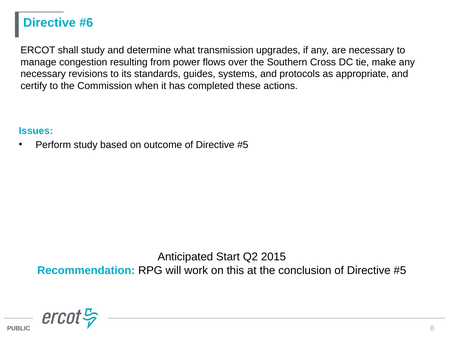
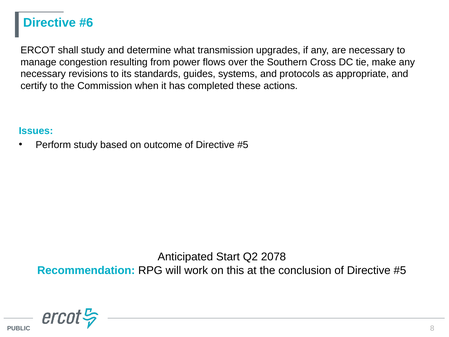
2015: 2015 -> 2078
